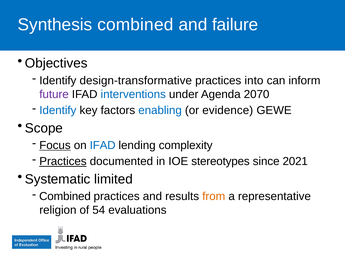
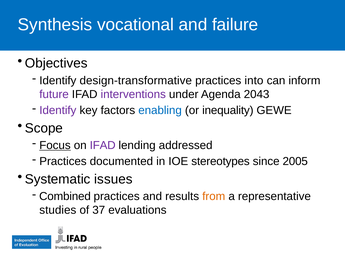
Synthesis combined: combined -> vocational
interventions colour: blue -> purple
2070: 2070 -> 2043
Identify at (58, 110) colour: blue -> purple
evidence: evidence -> inequality
IFAD at (103, 145) colour: blue -> purple
complexity: complexity -> addressed
Practices at (63, 161) underline: present -> none
2021: 2021 -> 2005
limited: limited -> issues
religion: religion -> studies
54: 54 -> 37
